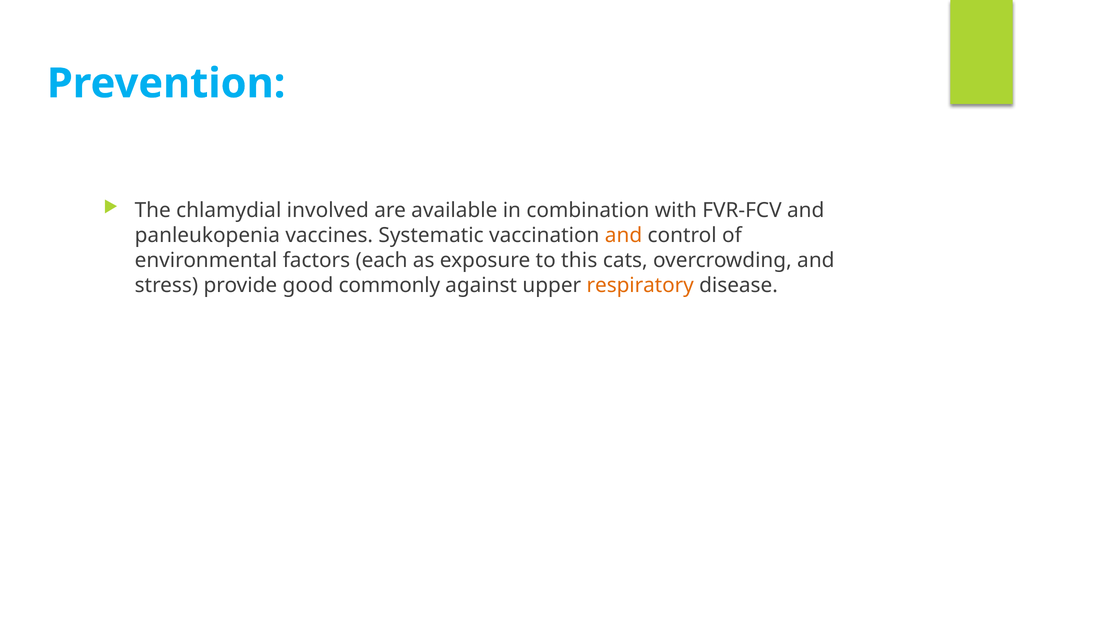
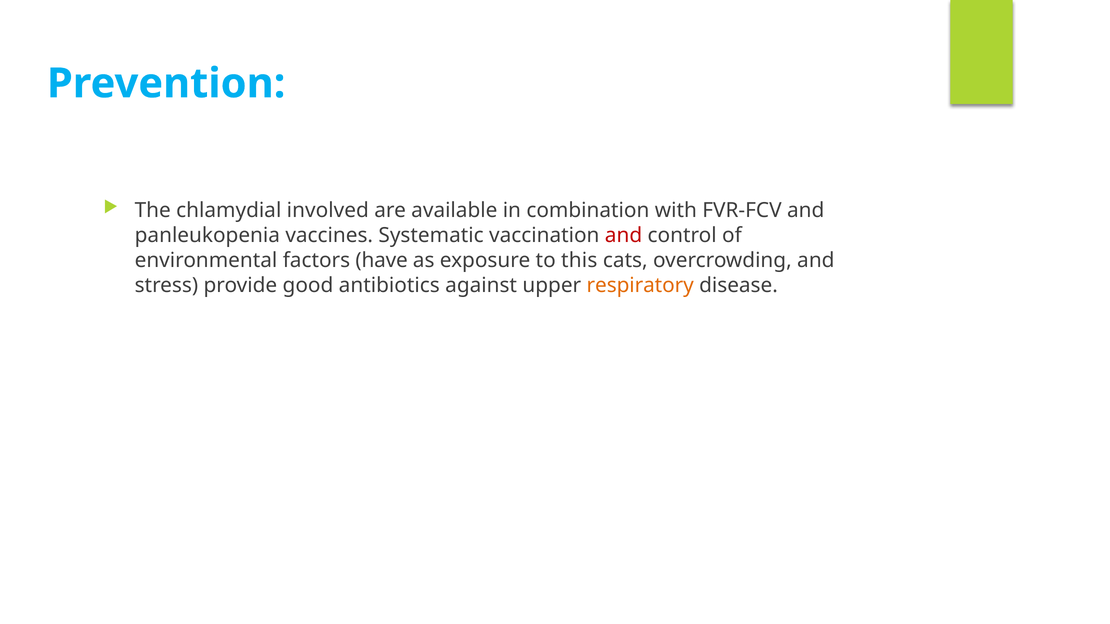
and at (624, 236) colour: orange -> red
each: each -> have
commonly: commonly -> antibiotics
